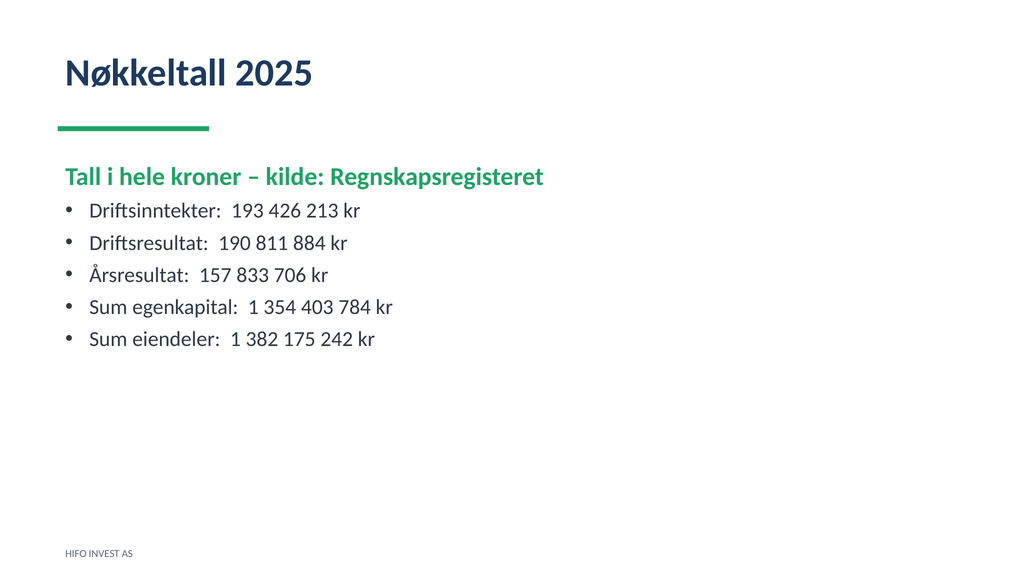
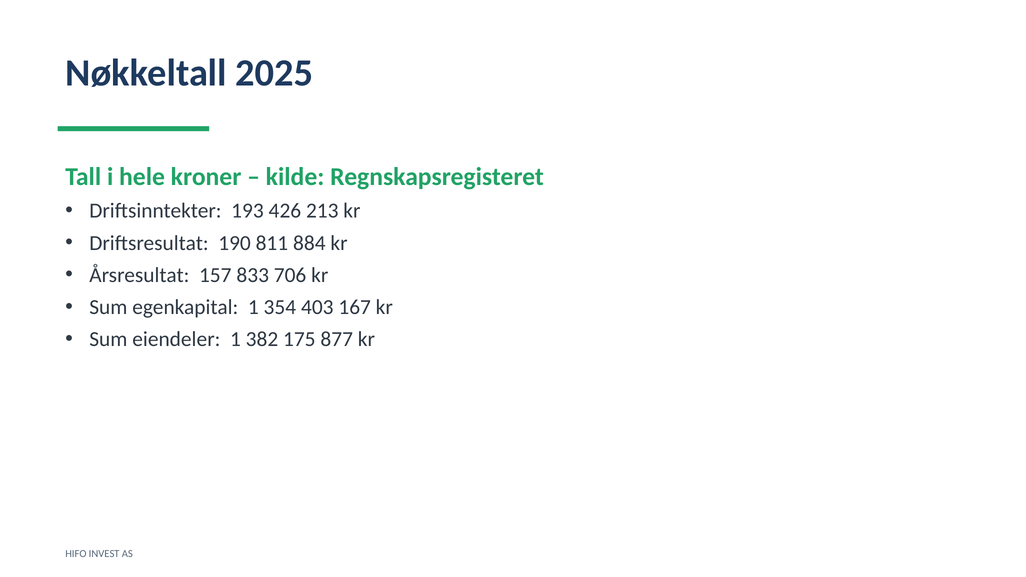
784: 784 -> 167
242: 242 -> 877
